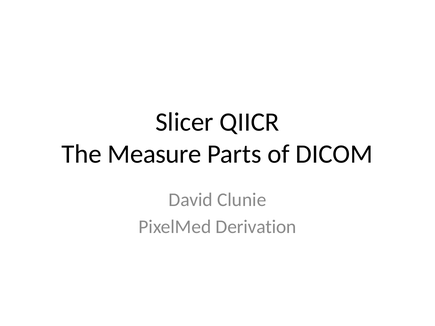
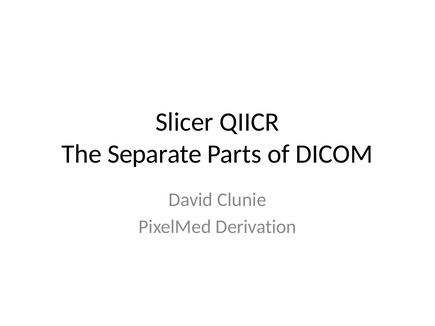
Measure: Measure -> Separate
